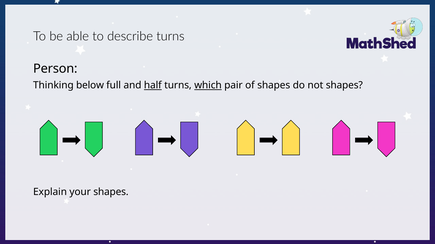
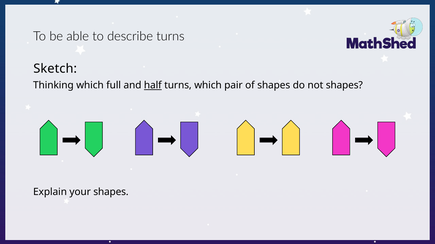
Person: Person -> Sketch
Thinking below: below -> which
which at (208, 86) underline: present -> none
